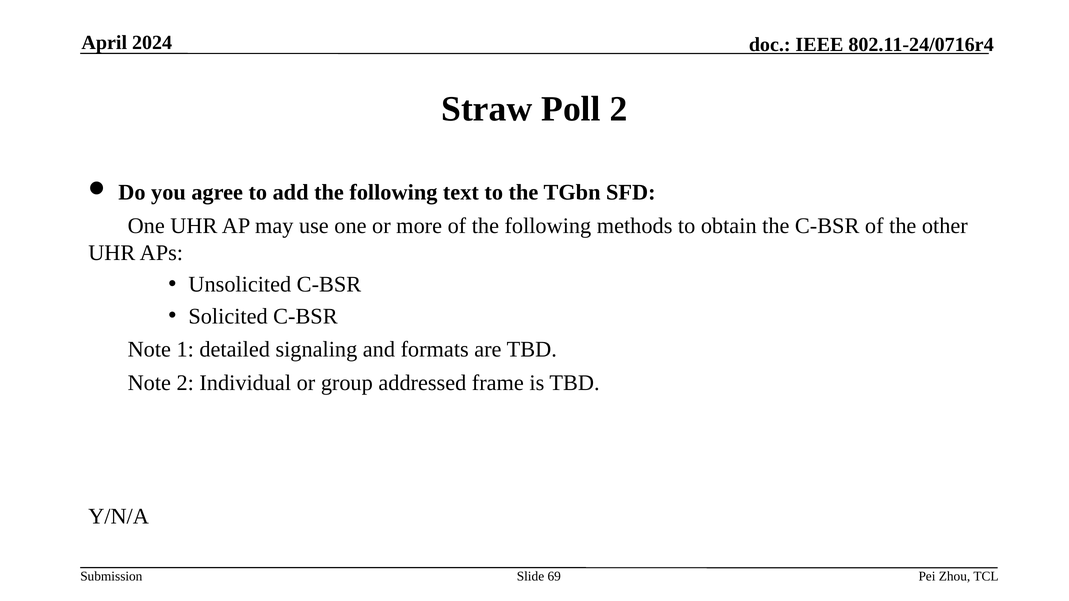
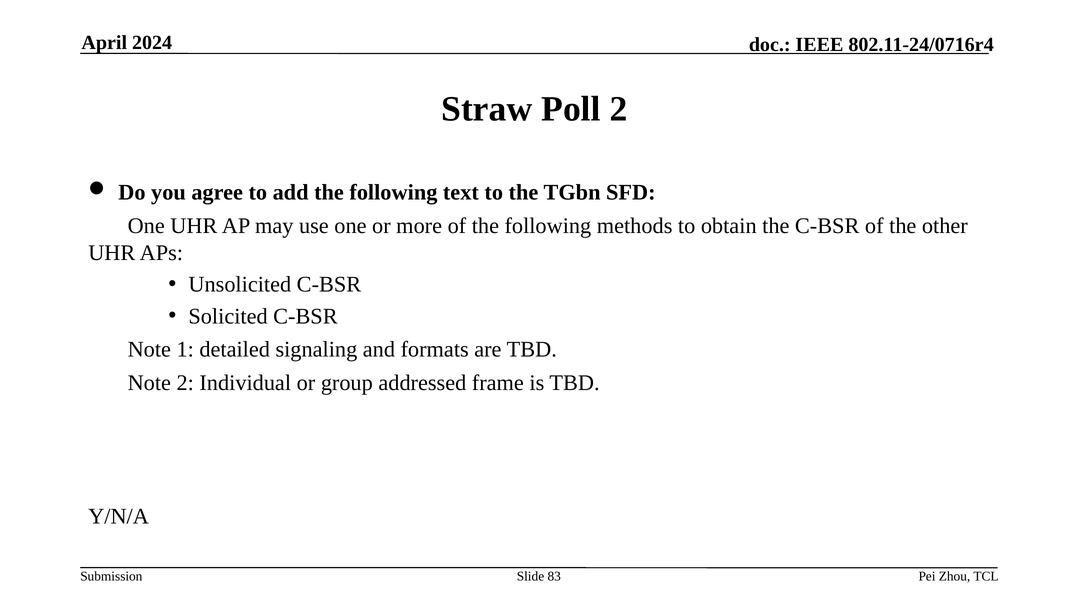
69: 69 -> 83
